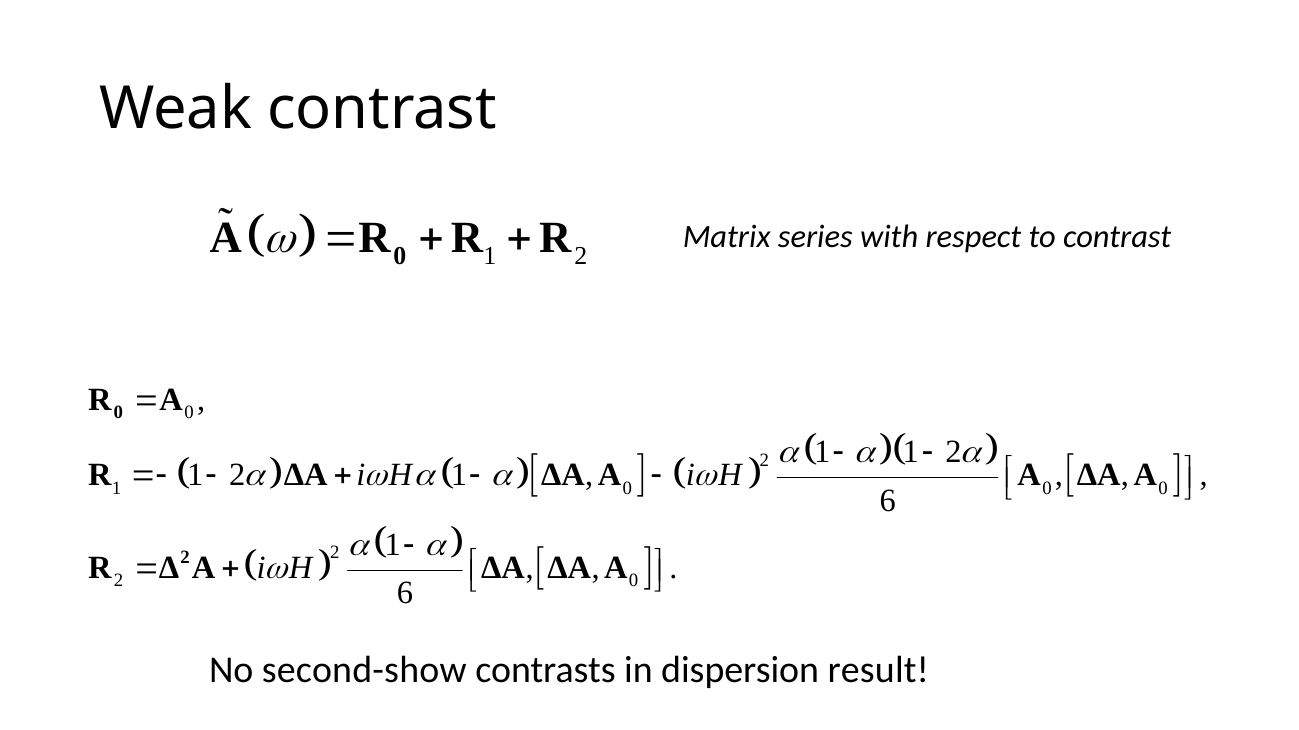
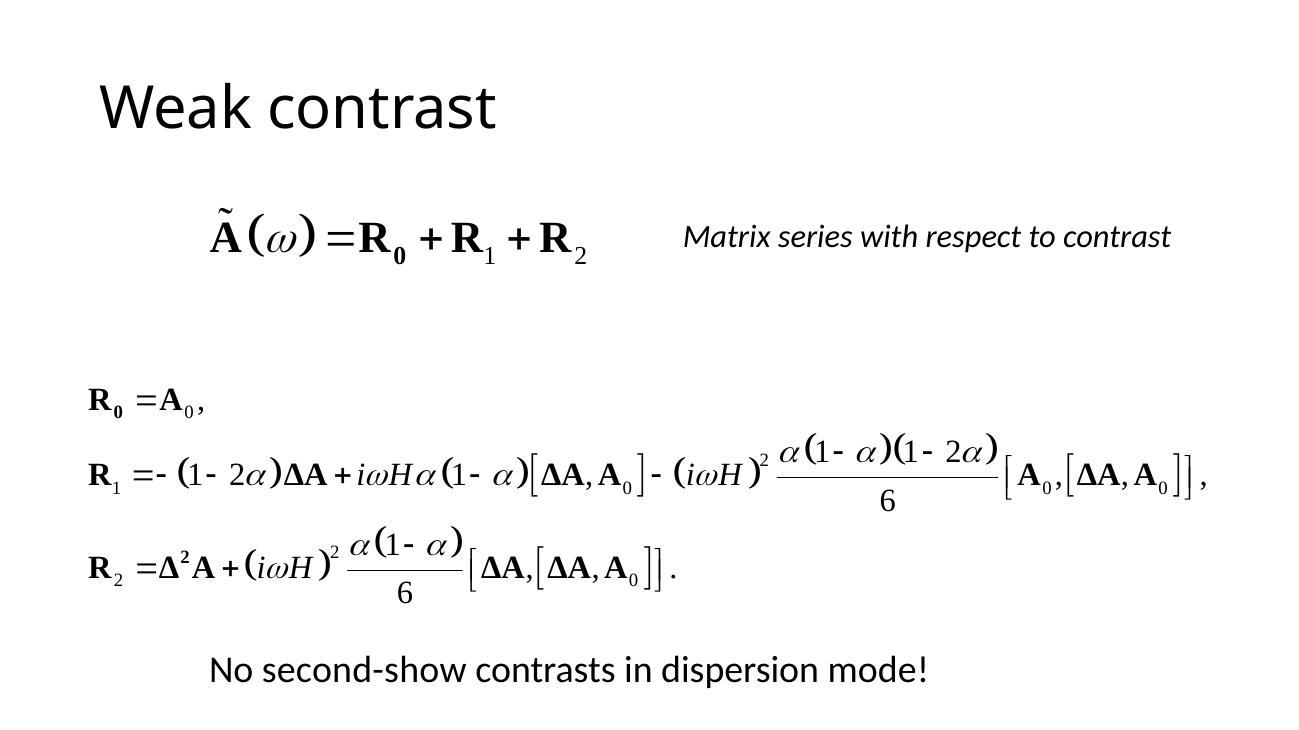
result: result -> mode
